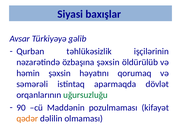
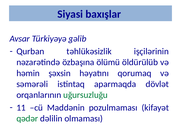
özbaşına şəxsin: şəxsin -> ölümü
90: 90 -> 11
qədər colour: orange -> green
